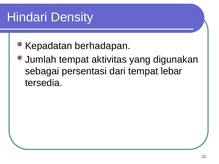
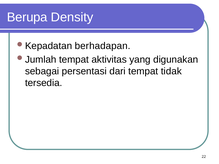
Hindari: Hindari -> Berupa
lebar: lebar -> tidak
